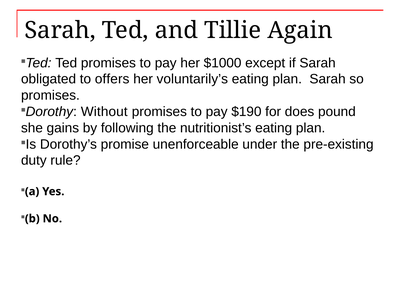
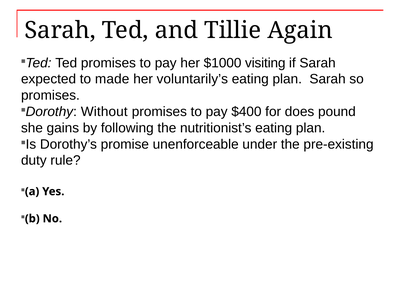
except: except -> visiting
obligated: obligated -> expected
offers: offers -> made
$190: $190 -> $400
